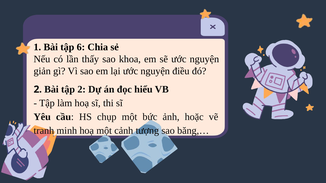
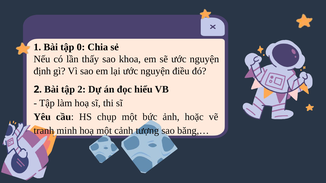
6: 6 -> 0
giản: giản -> định
